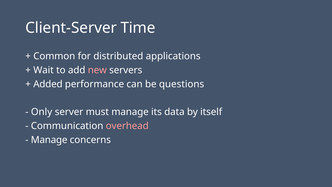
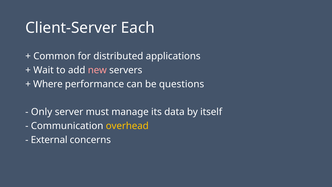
Time: Time -> Each
Added: Added -> Where
overhead colour: pink -> yellow
Manage at (49, 140): Manage -> External
